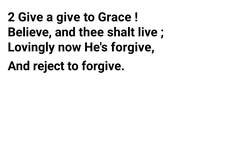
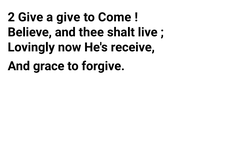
Grace: Grace -> Come
He's forgive: forgive -> receive
reject: reject -> grace
